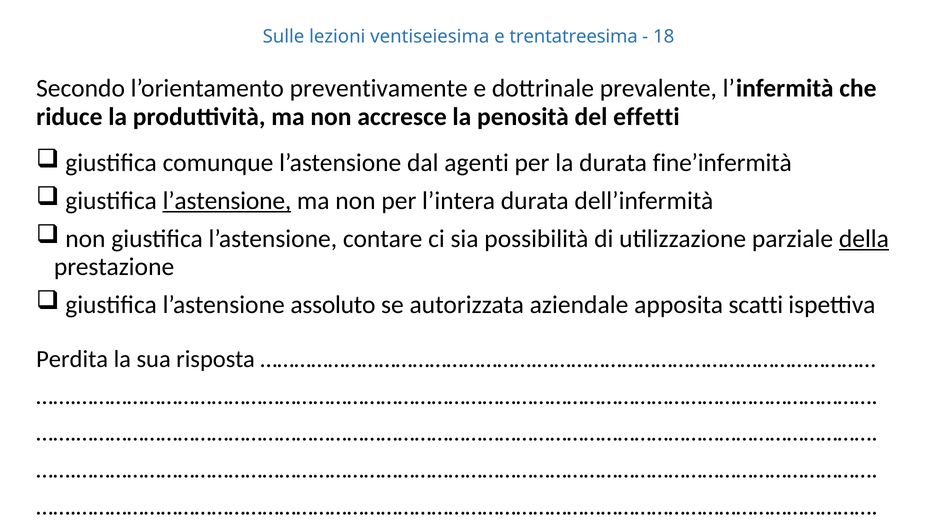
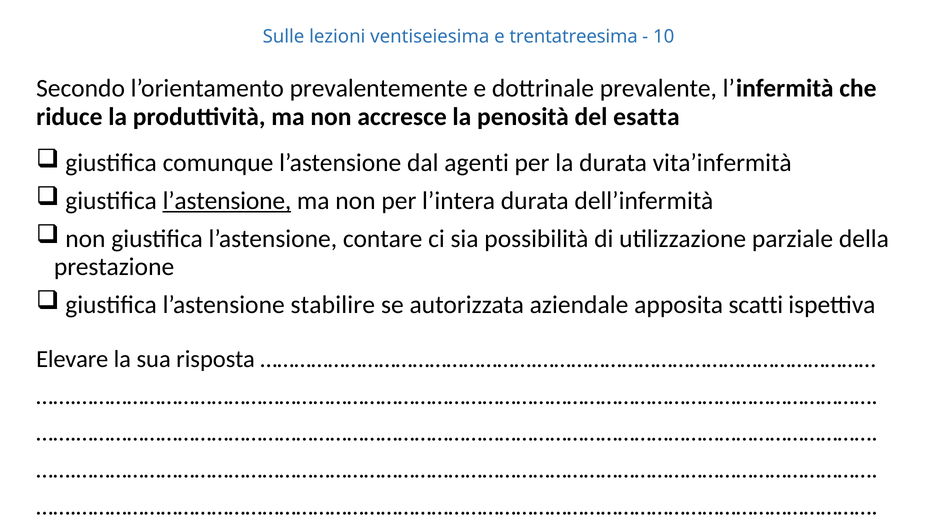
18: 18 -> 10
preventivamente: preventivamente -> prevalentemente
effetti: effetti -> esatta
fine’infermità: fine’infermità -> vita’infermità
della underline: present -> none
assoluto: assoluto -> stabilire
Perdita: Perdita -> Elevare
